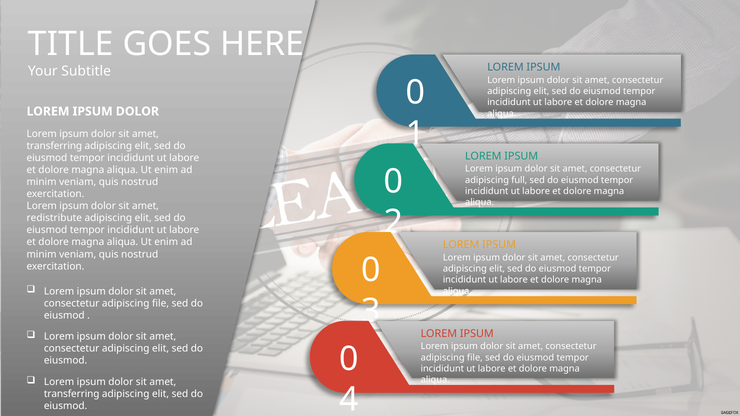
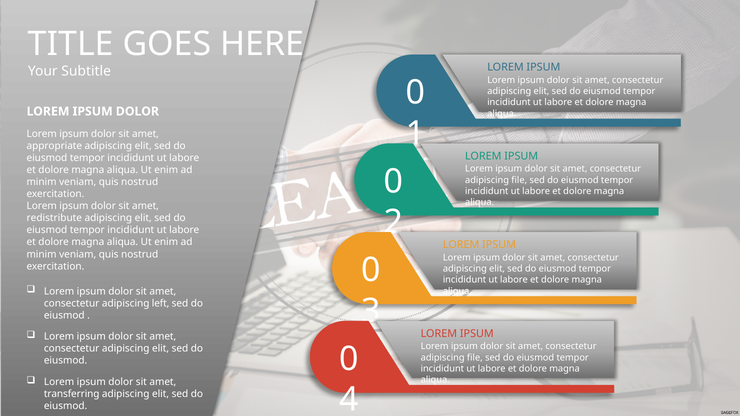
transferring at (54, 146): transferring -> appropriate
full at (519, 180): full -> file
file at (161, 303): file -> left
